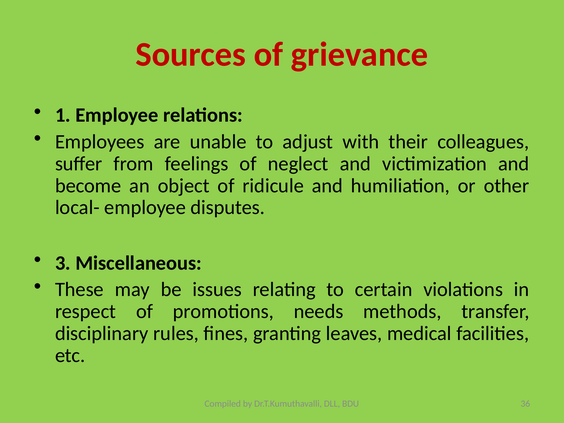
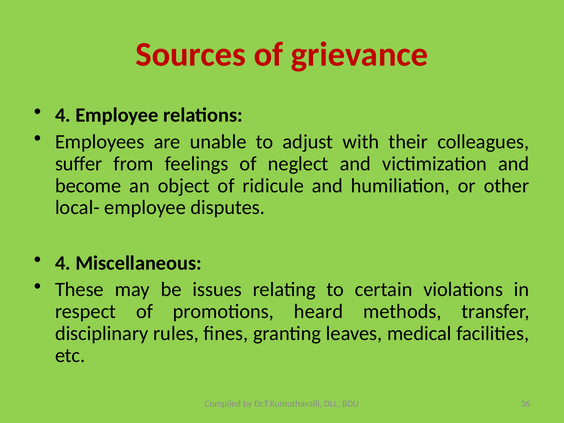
1 at (63, 115): 1 -> 4
3 at (63, 263): 3 -> 4
needs: needs -> heard
